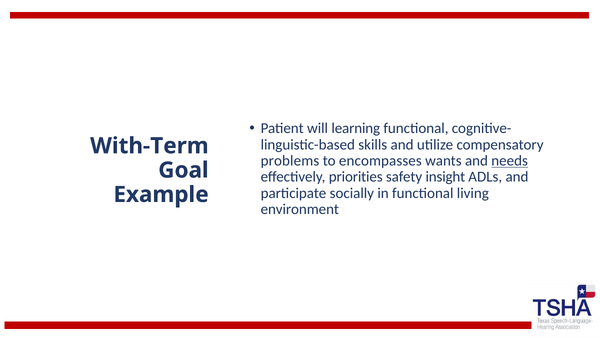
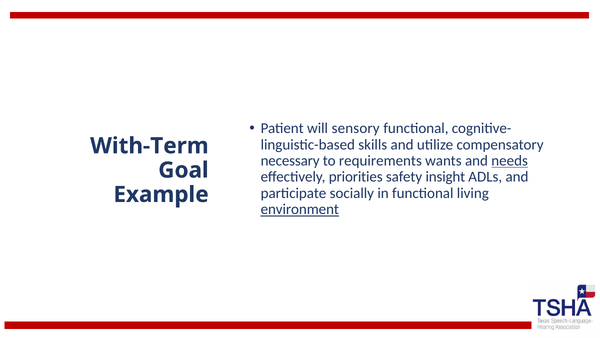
learning: learning -> sensory
problems: problems -> necessary
encompasses: encompasses -> requirements
environment underline: none -> present
